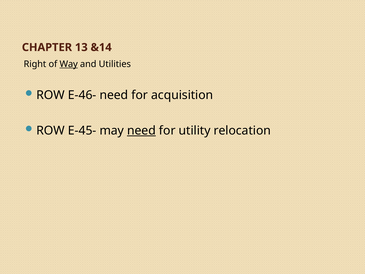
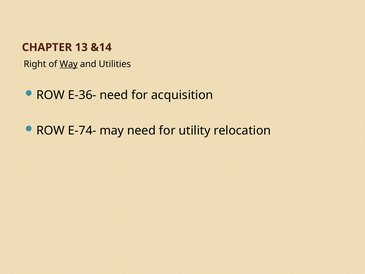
E-46-: E-46- -> E-36-
E-45-: E-45- -> E-74-
need at (141, 130) underline: present -> none
